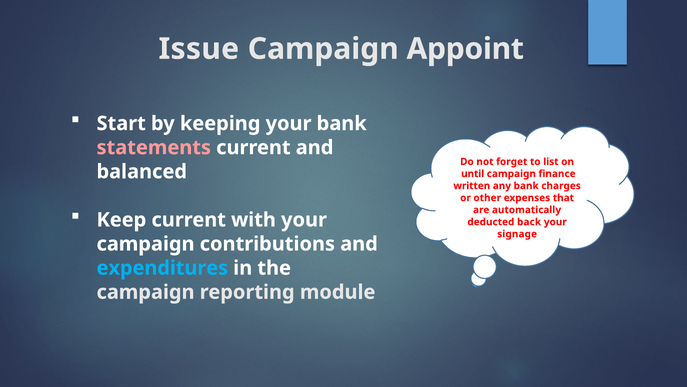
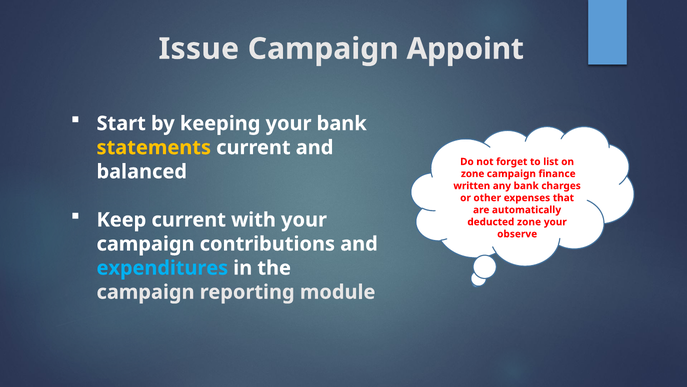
statements colour: pink -> yellow
until at (473, 174): until -> zone
deducted back: back -> zone
signage: signage -> observe
